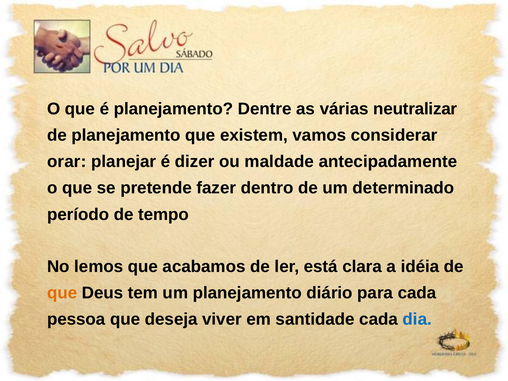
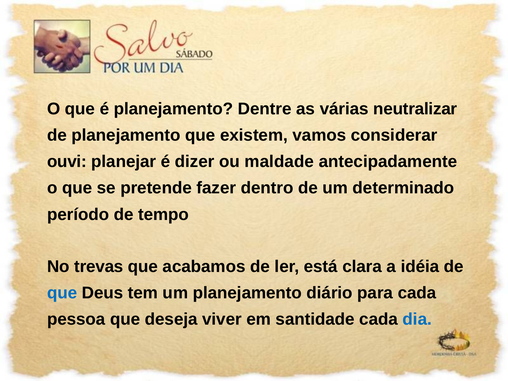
orar: orar -> ouvi
lemos: lemos -> trevas
que at (62, 293) colour: orange -> blue
